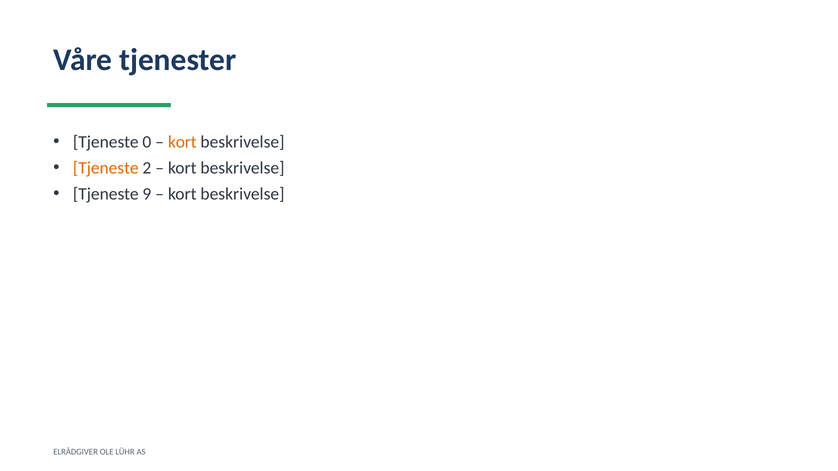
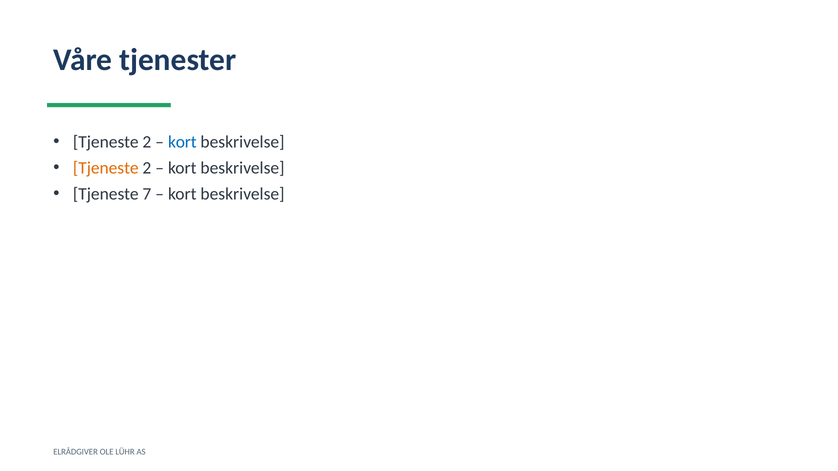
0 at (147, 142): 0 -> 2
kort at (182, 142) colour: orange -> blue
9: 9 -> 7
